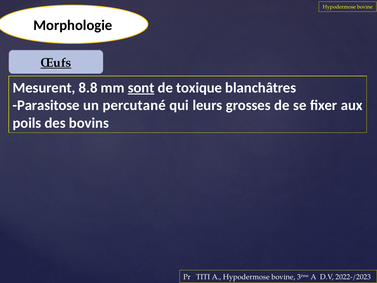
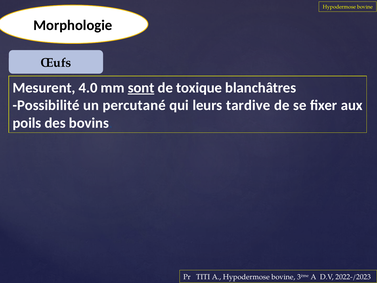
Œufs underline: present -> none
8.8: 8.8 -> 4.0
Parasitose: Parasitose -> Possibilité
grosses: grosses -> tardive
